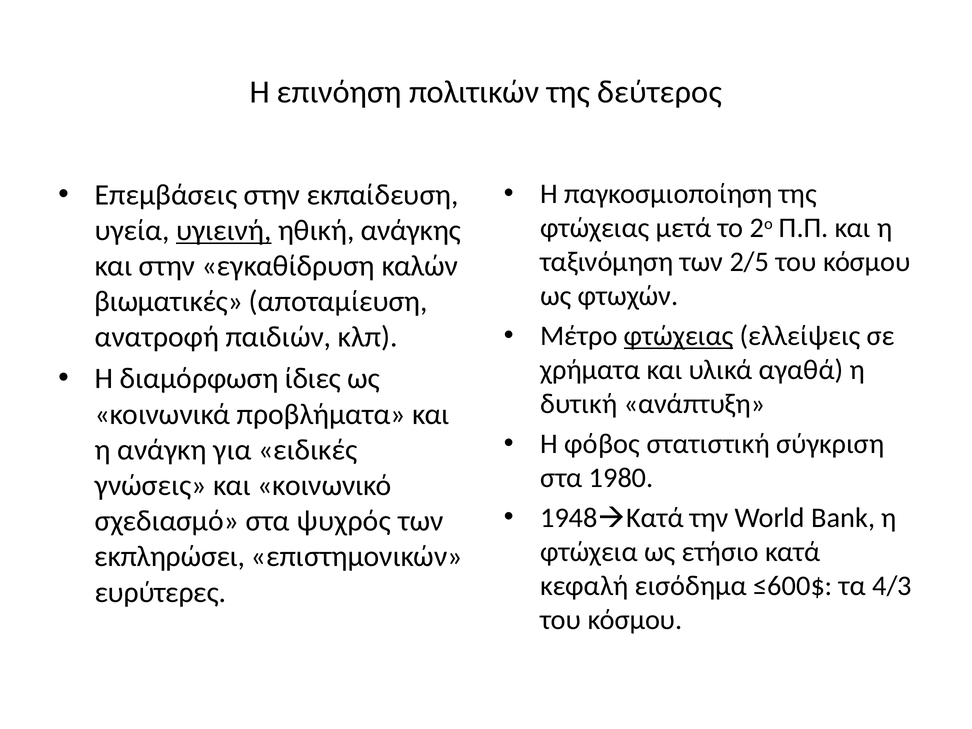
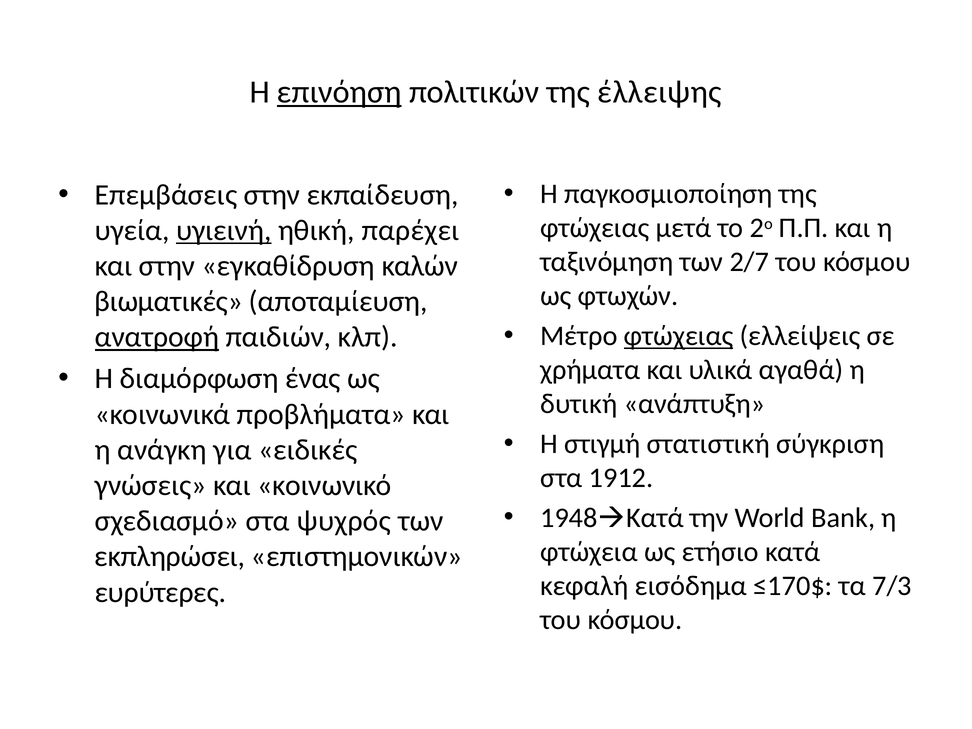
επινόηση underline: none -> present
δεύτερος: δεύτερος -> έλλειψης
ανάγκης: ανάγκης -> παρέχει
2/5: 2/5 -> 2/7
ανατροφή underline: none -> present
ίδιες: ίδιες -> ένας
φόβος: φόβος -> στιγμή
1980: 1980 -> 1912
≤600$: ≤600$ -> ≤170$
4/3: 4/3 -> 7/3
